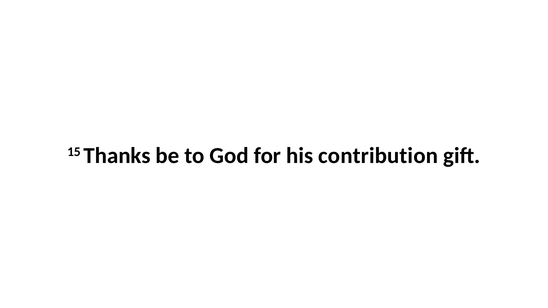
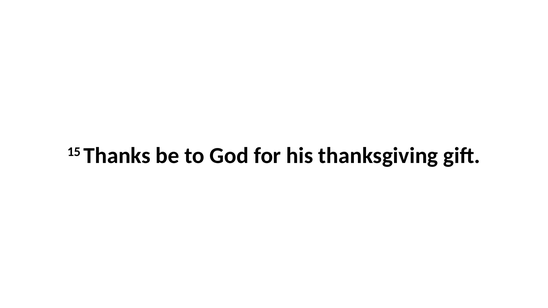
contribution: contribution -> thanksgiving
